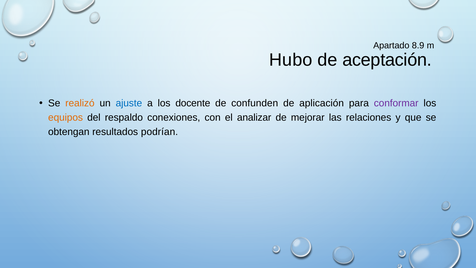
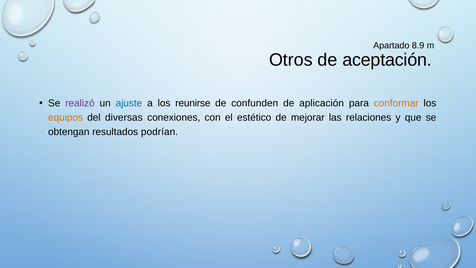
Hubo: Hubo -> Otros
realizó colour: orange -> purple
docente: docente -> reunirse
conformar colour: purple -> orange
respaldo: respaldo -> diversas
analizar: analizar -> estético
